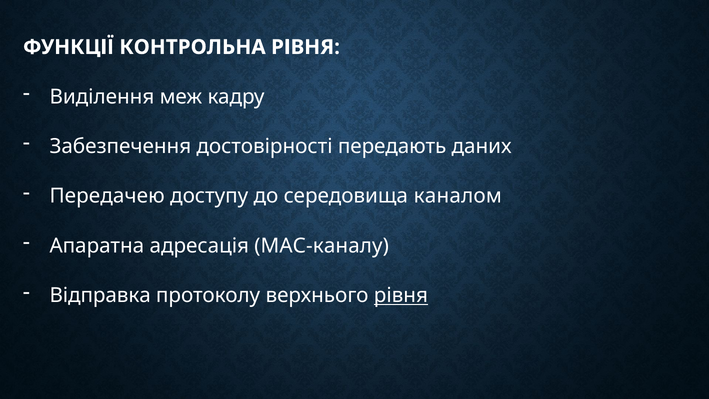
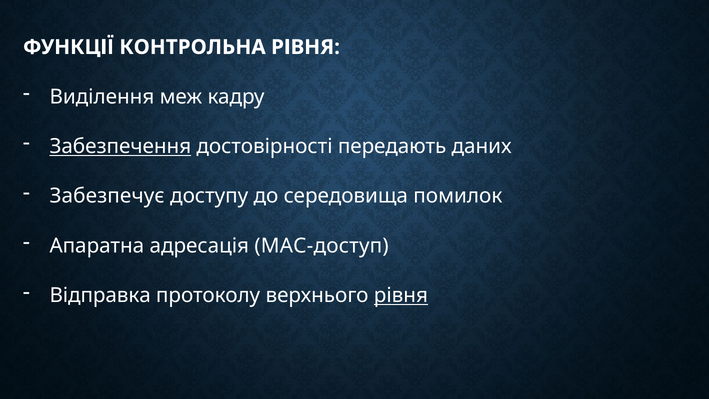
Забезпечення underline: none -> present
Передачею: Передачею -> Забезпечує
каналом: каналом -> помилок
МАС-каналу: МАС-каналу -> МАС-доступ
